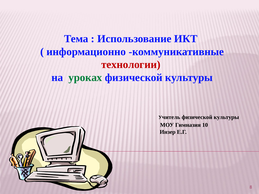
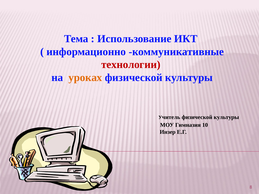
уроках colour: green -> orange
